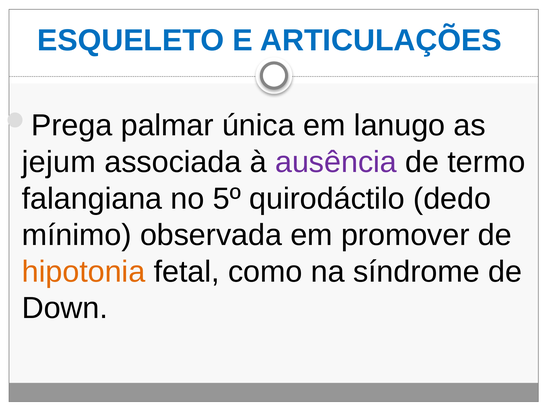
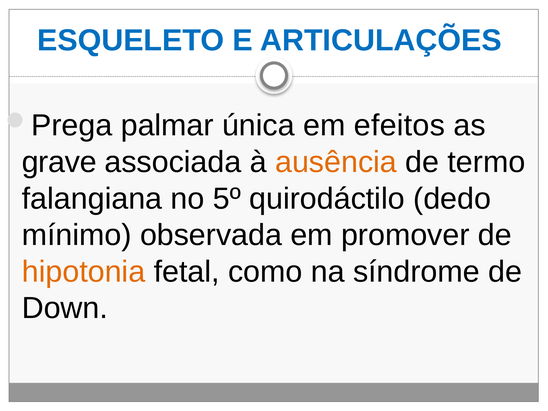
lanugo: lanugo -> efeitos
jejum: jejum -> grave
ausência colour: purple -> orange
